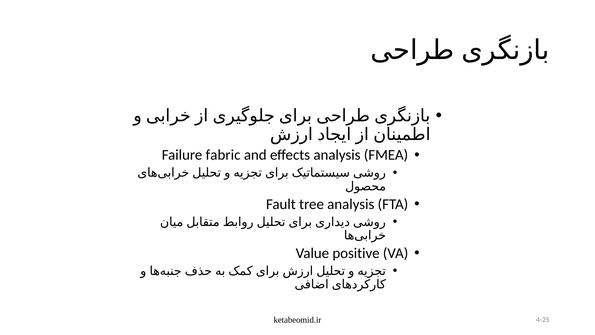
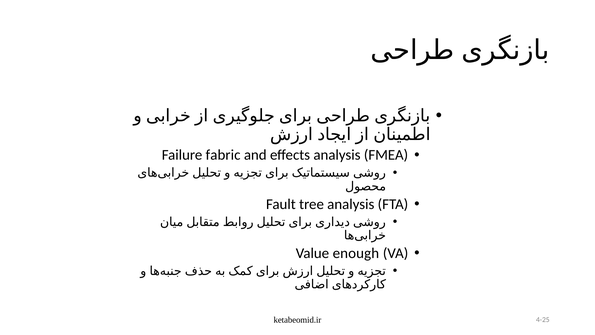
positive: positive -> enough
